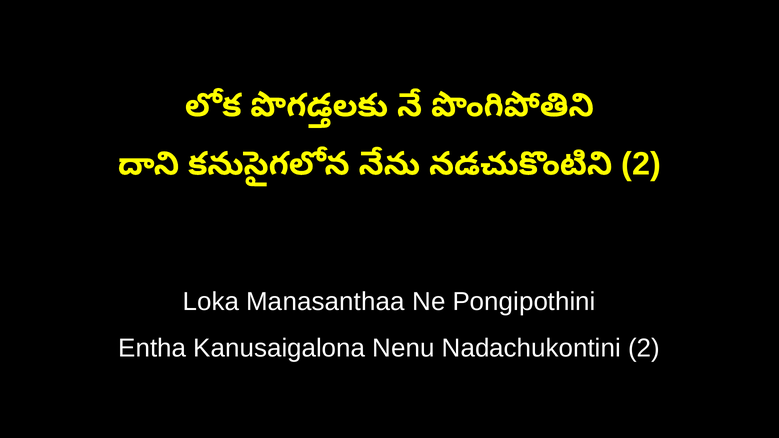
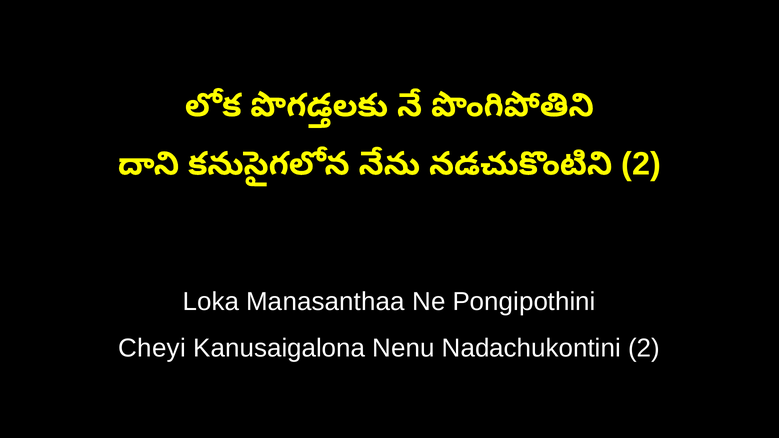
Entha: Entha -> Cheyi
